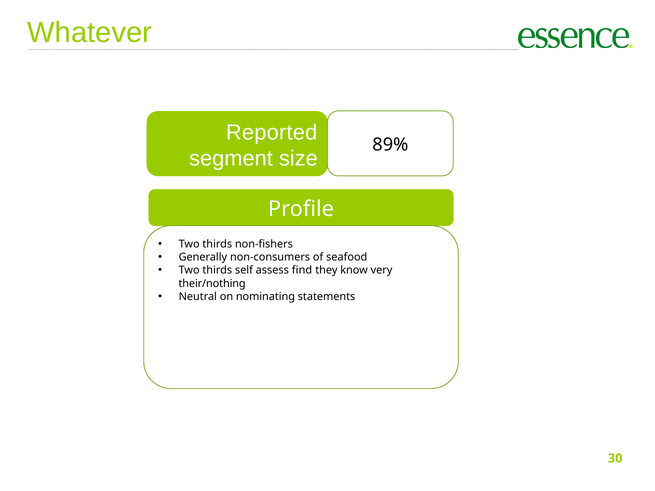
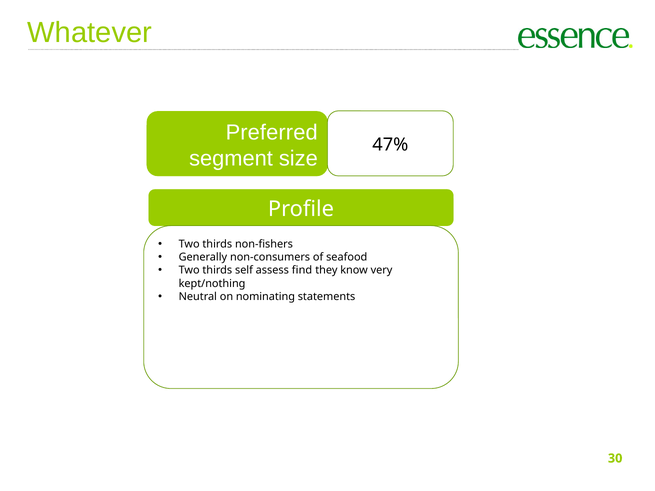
Reported: Reported -> Preferred
89%: 89% -> 47%
their/nothing: their/nothing -> kept/nothing
